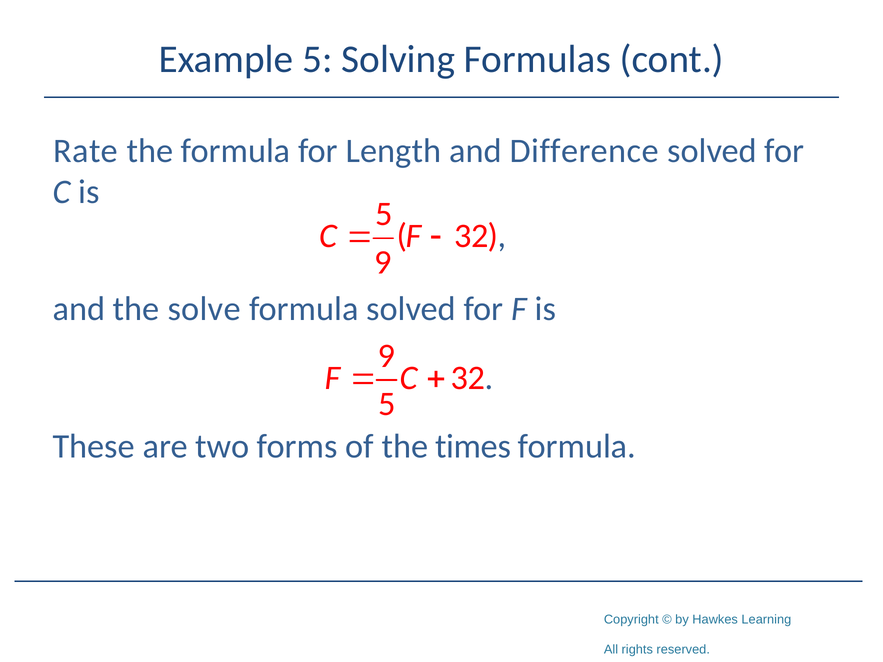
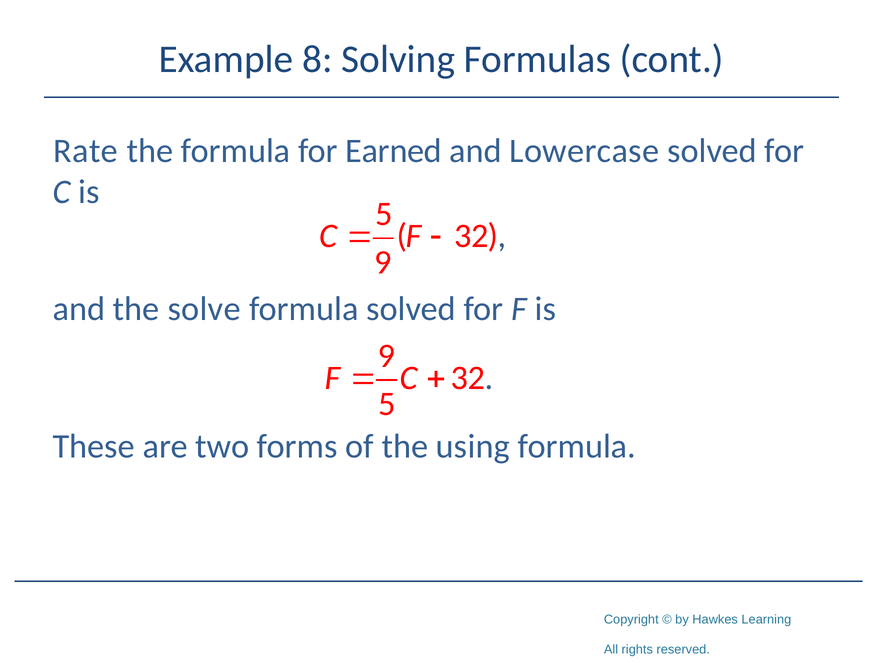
Example 5: 5 -> 8
Length: Length -> Earned
Difference: Difference -> Lowercase
times: times -> using
